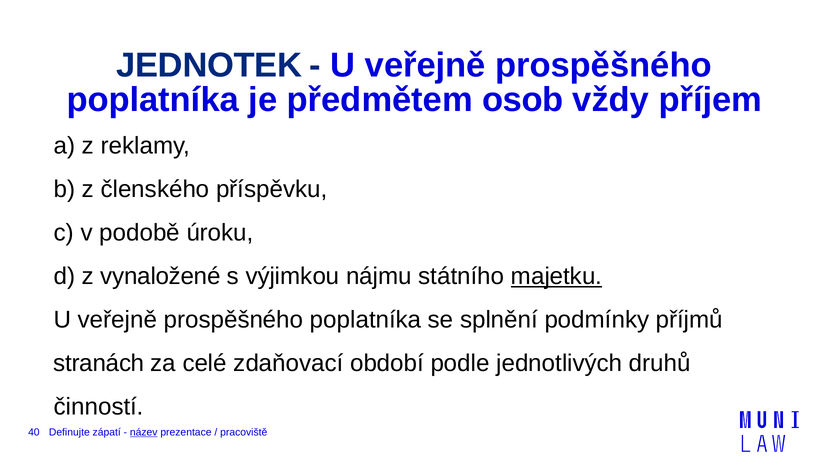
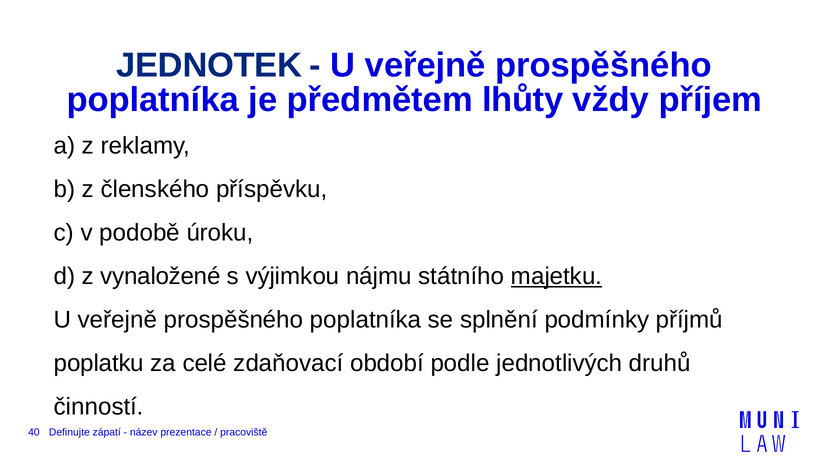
osob: osob -> lhůty
stranách: stranách -> poplatku
název underline: present -> none
